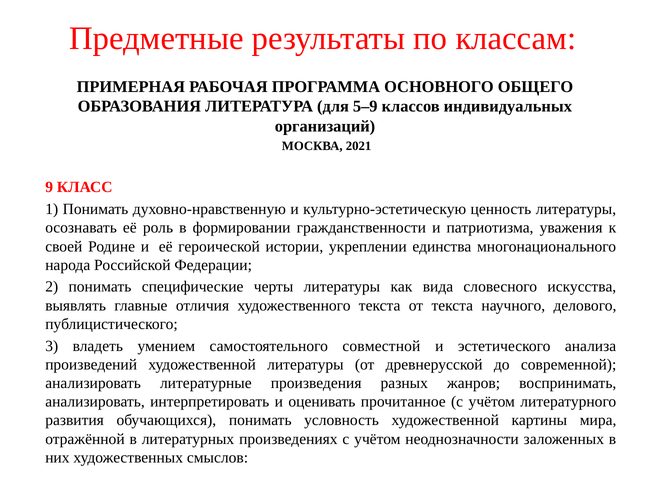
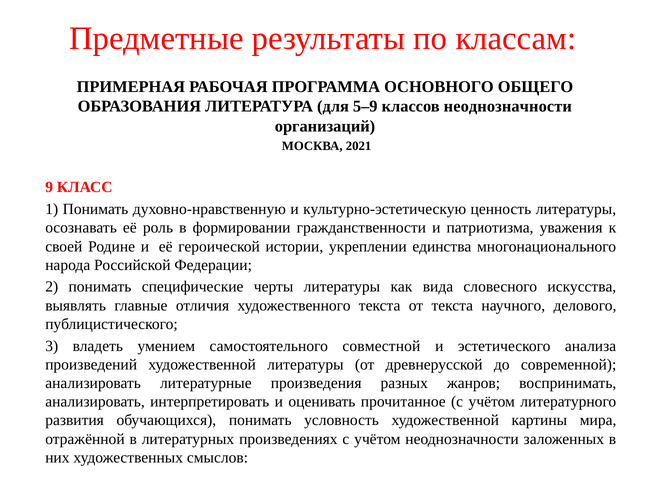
классов индивидуальных: индивидуальных -> неоднозначности
